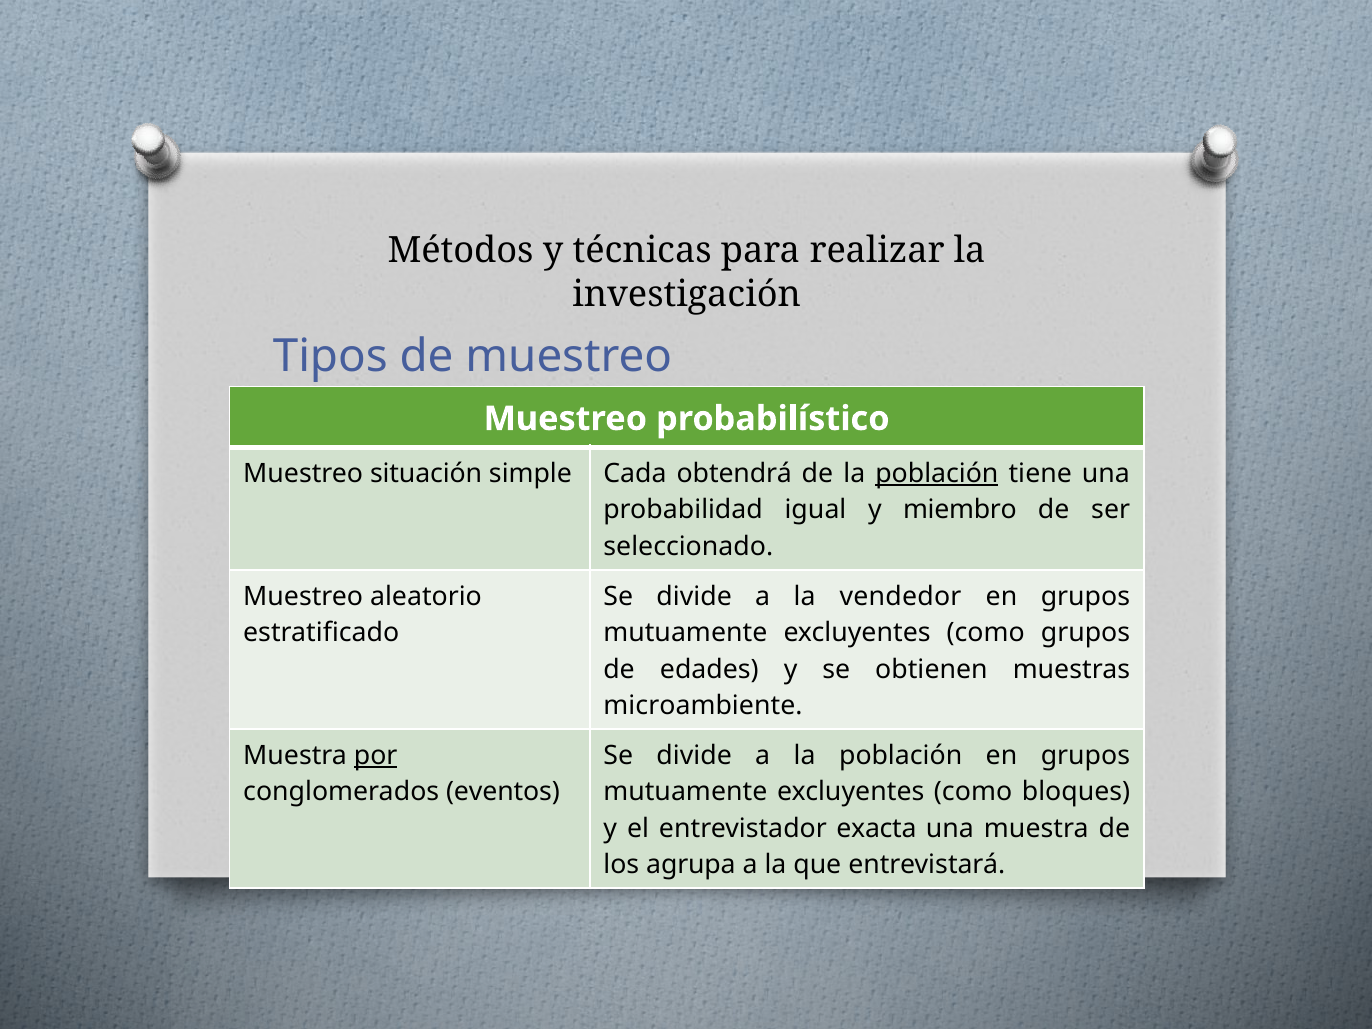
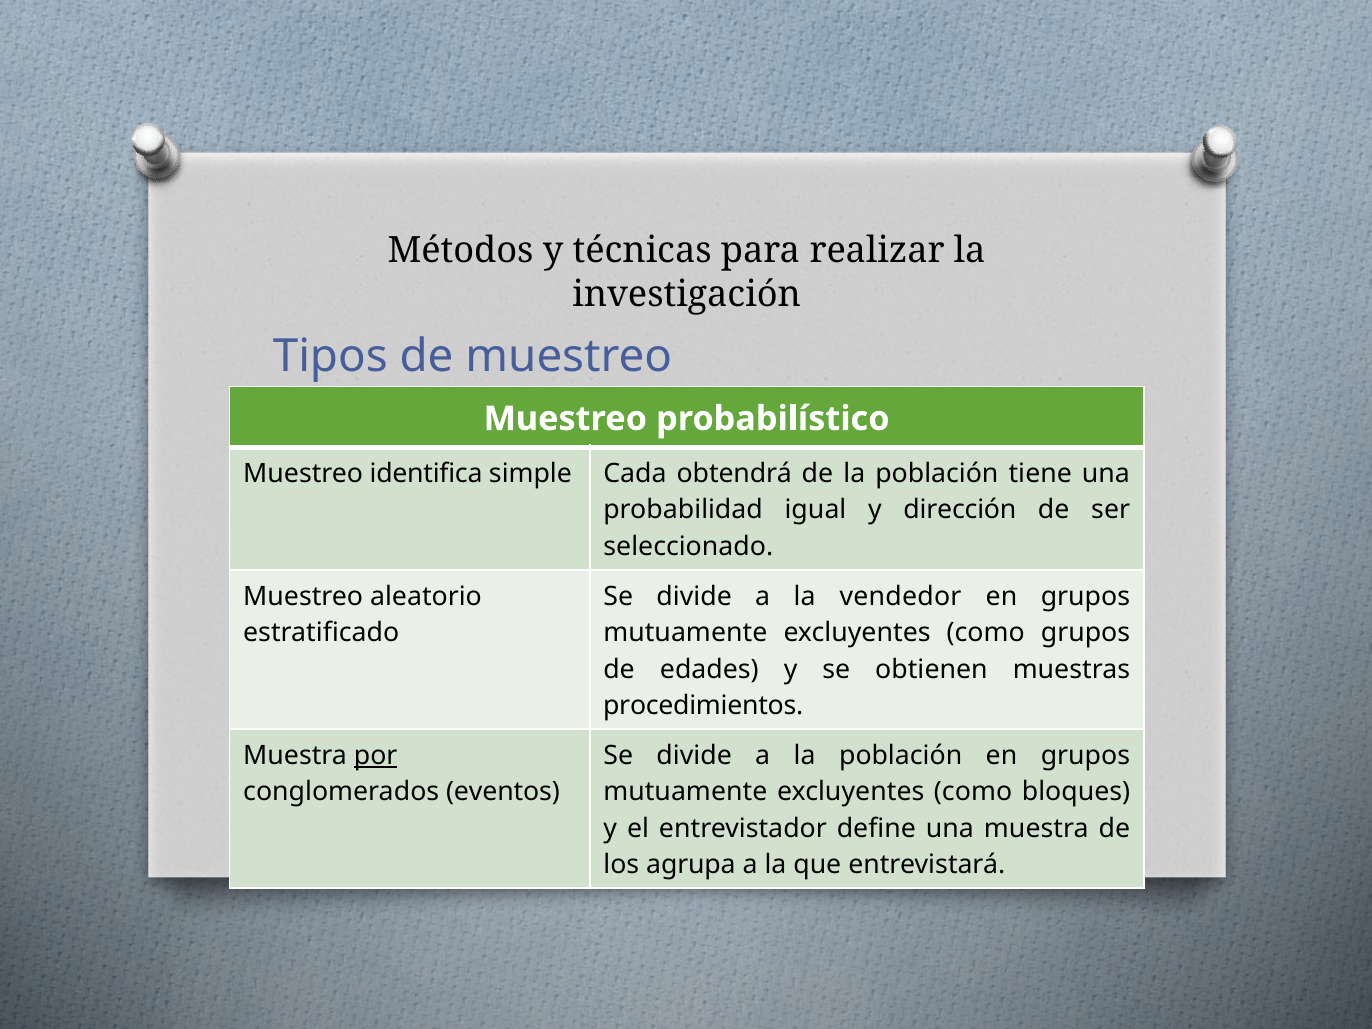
situación: situación -> identifica
población at (937, 474) underline: present -> none
miembro: miembro -> dirección
microambiente: microambiente -> procedimientos
exacta: exacta -> define
